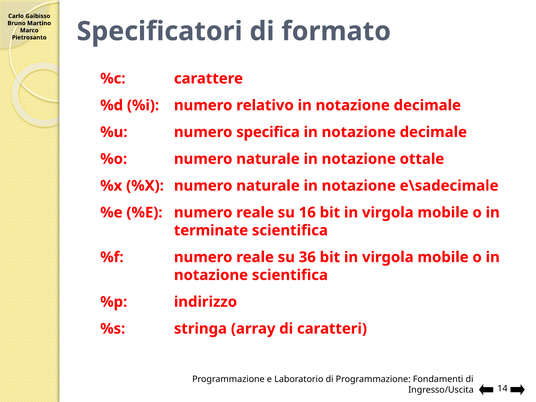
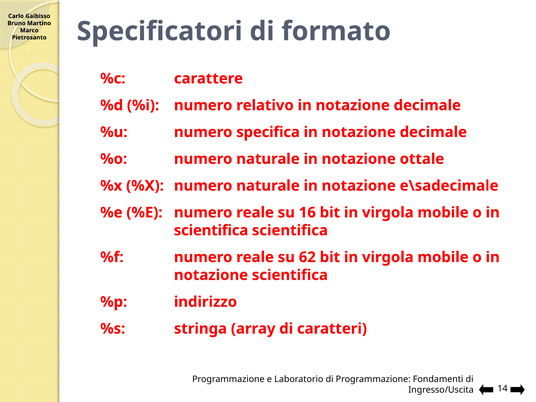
terminate at (211, 230): terminate -> scientifica
36: 36 -> 62
